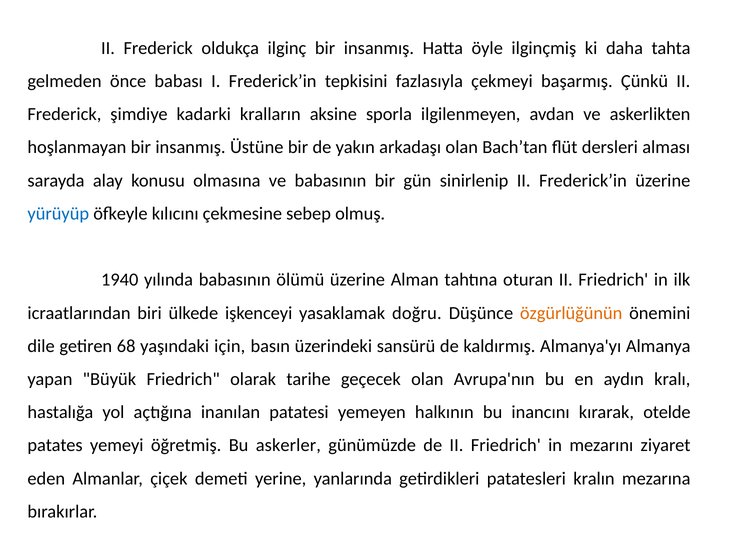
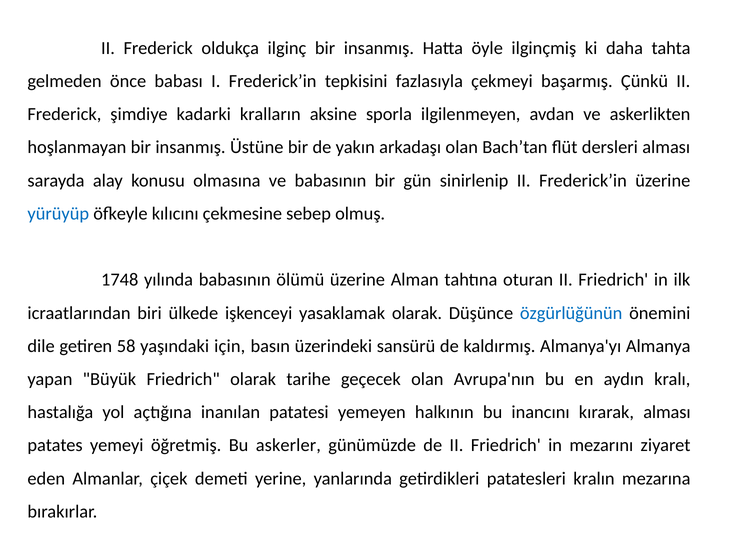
1940: 1940 -> 1748
yasaklamak doğru: doğru -> olarak
özgürlüğünün colour: orange -> blue
68: 68 -> 58
kırarak otelde: otelde -> alması
